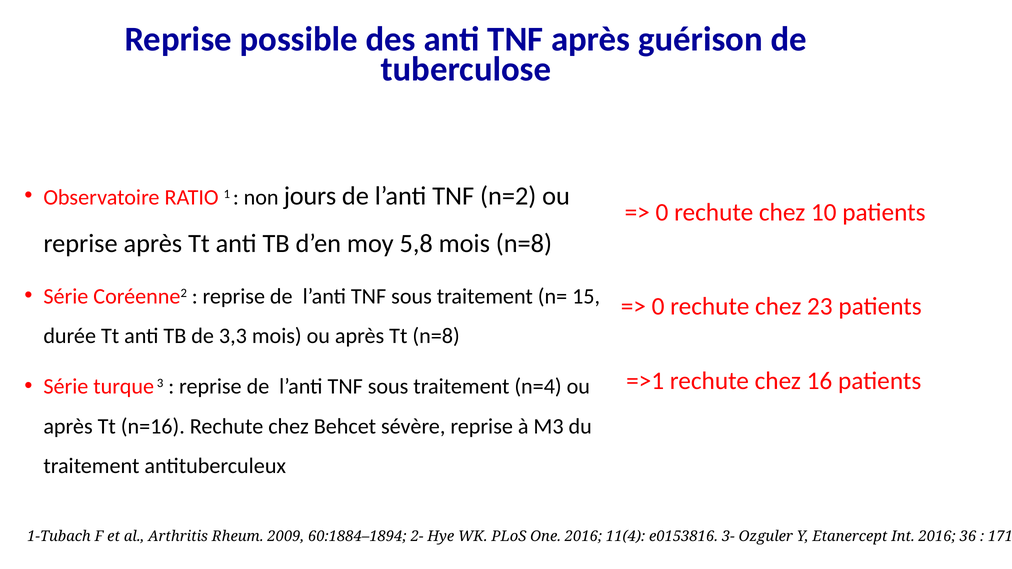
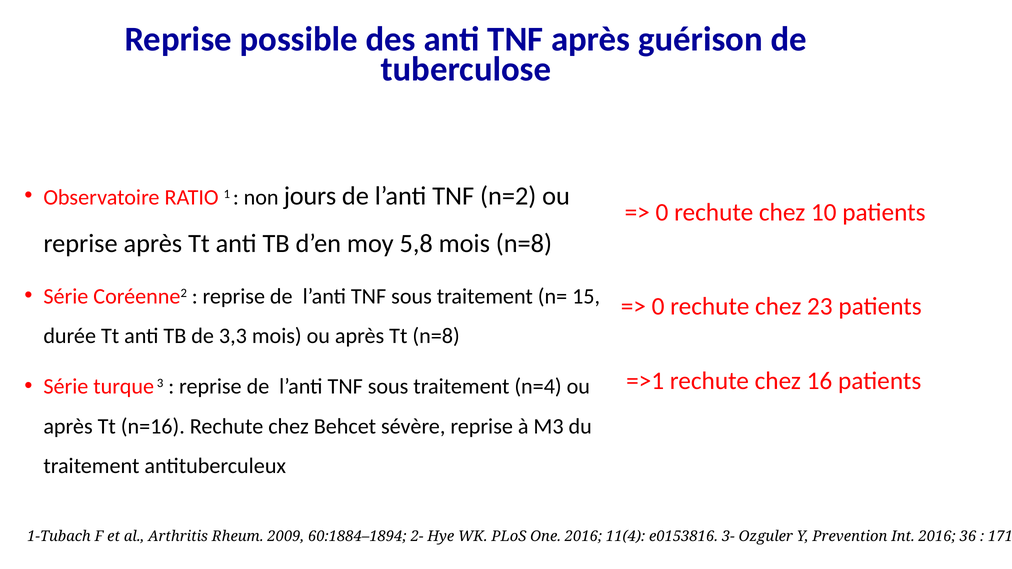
Etanercept: Etanercept -> Prevention
